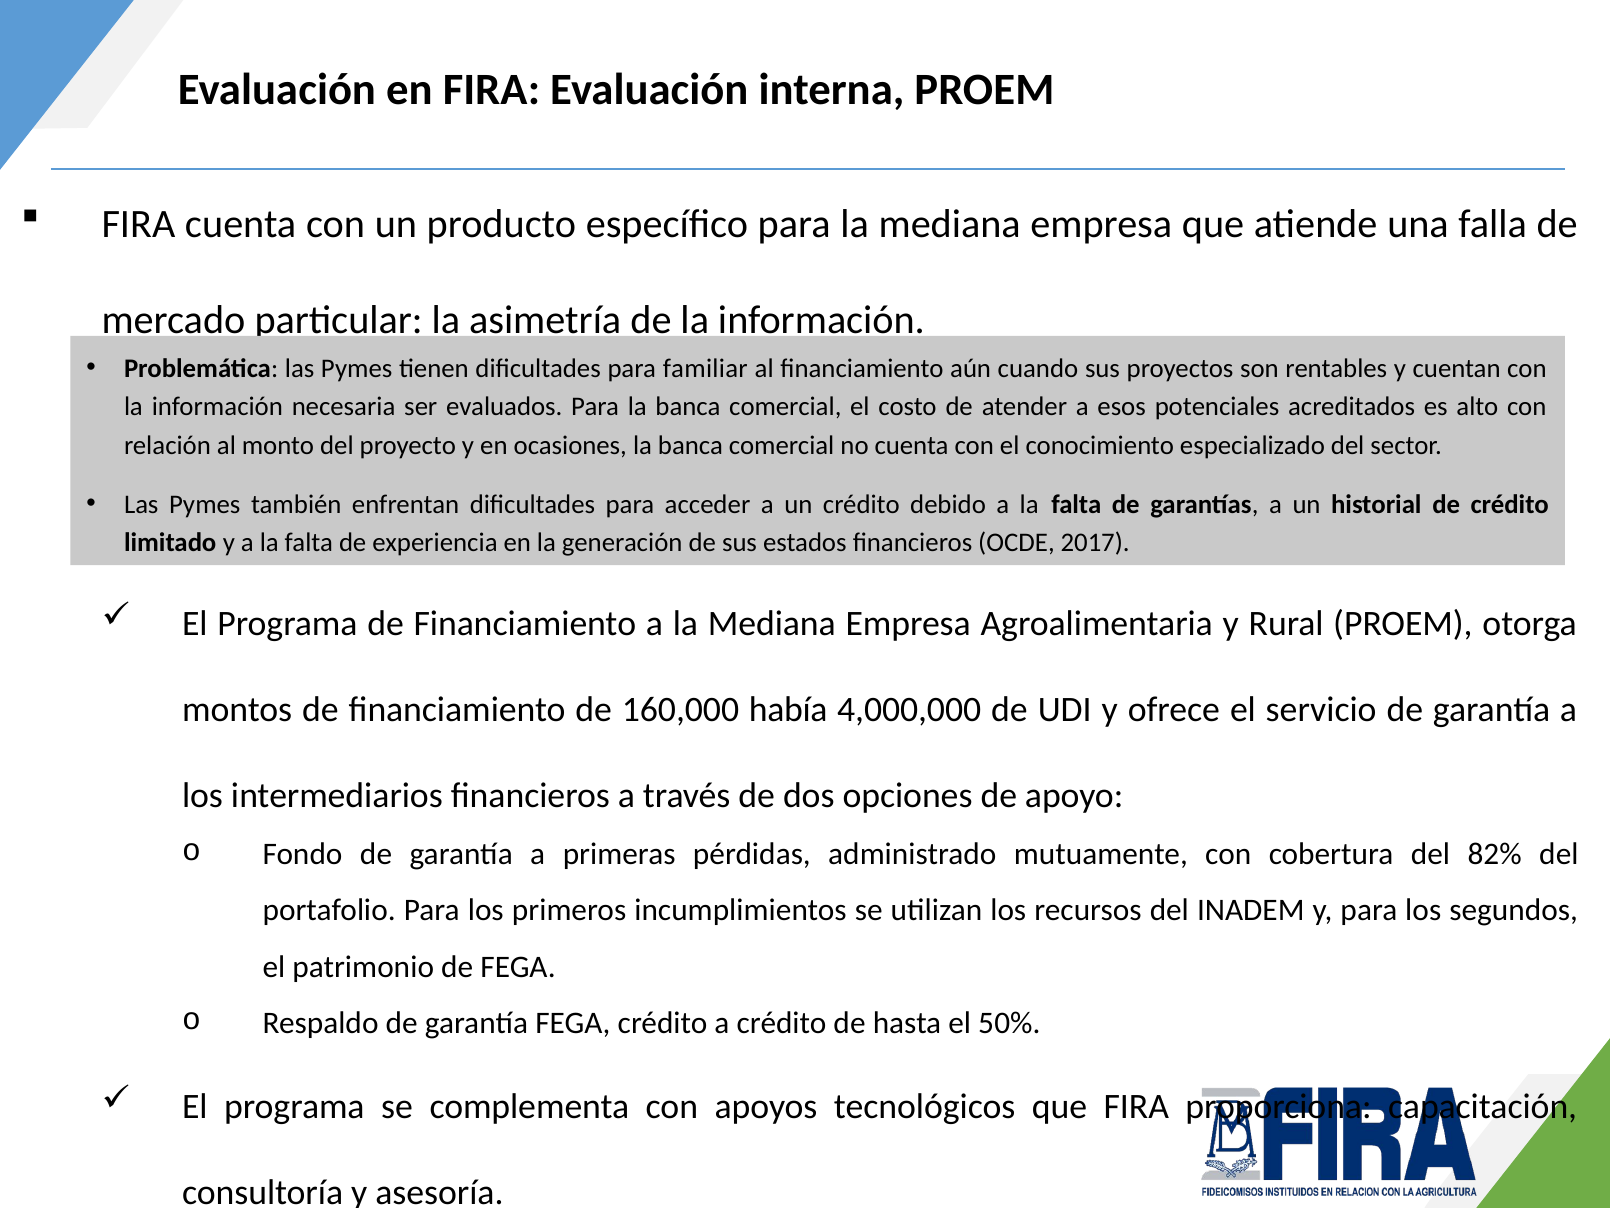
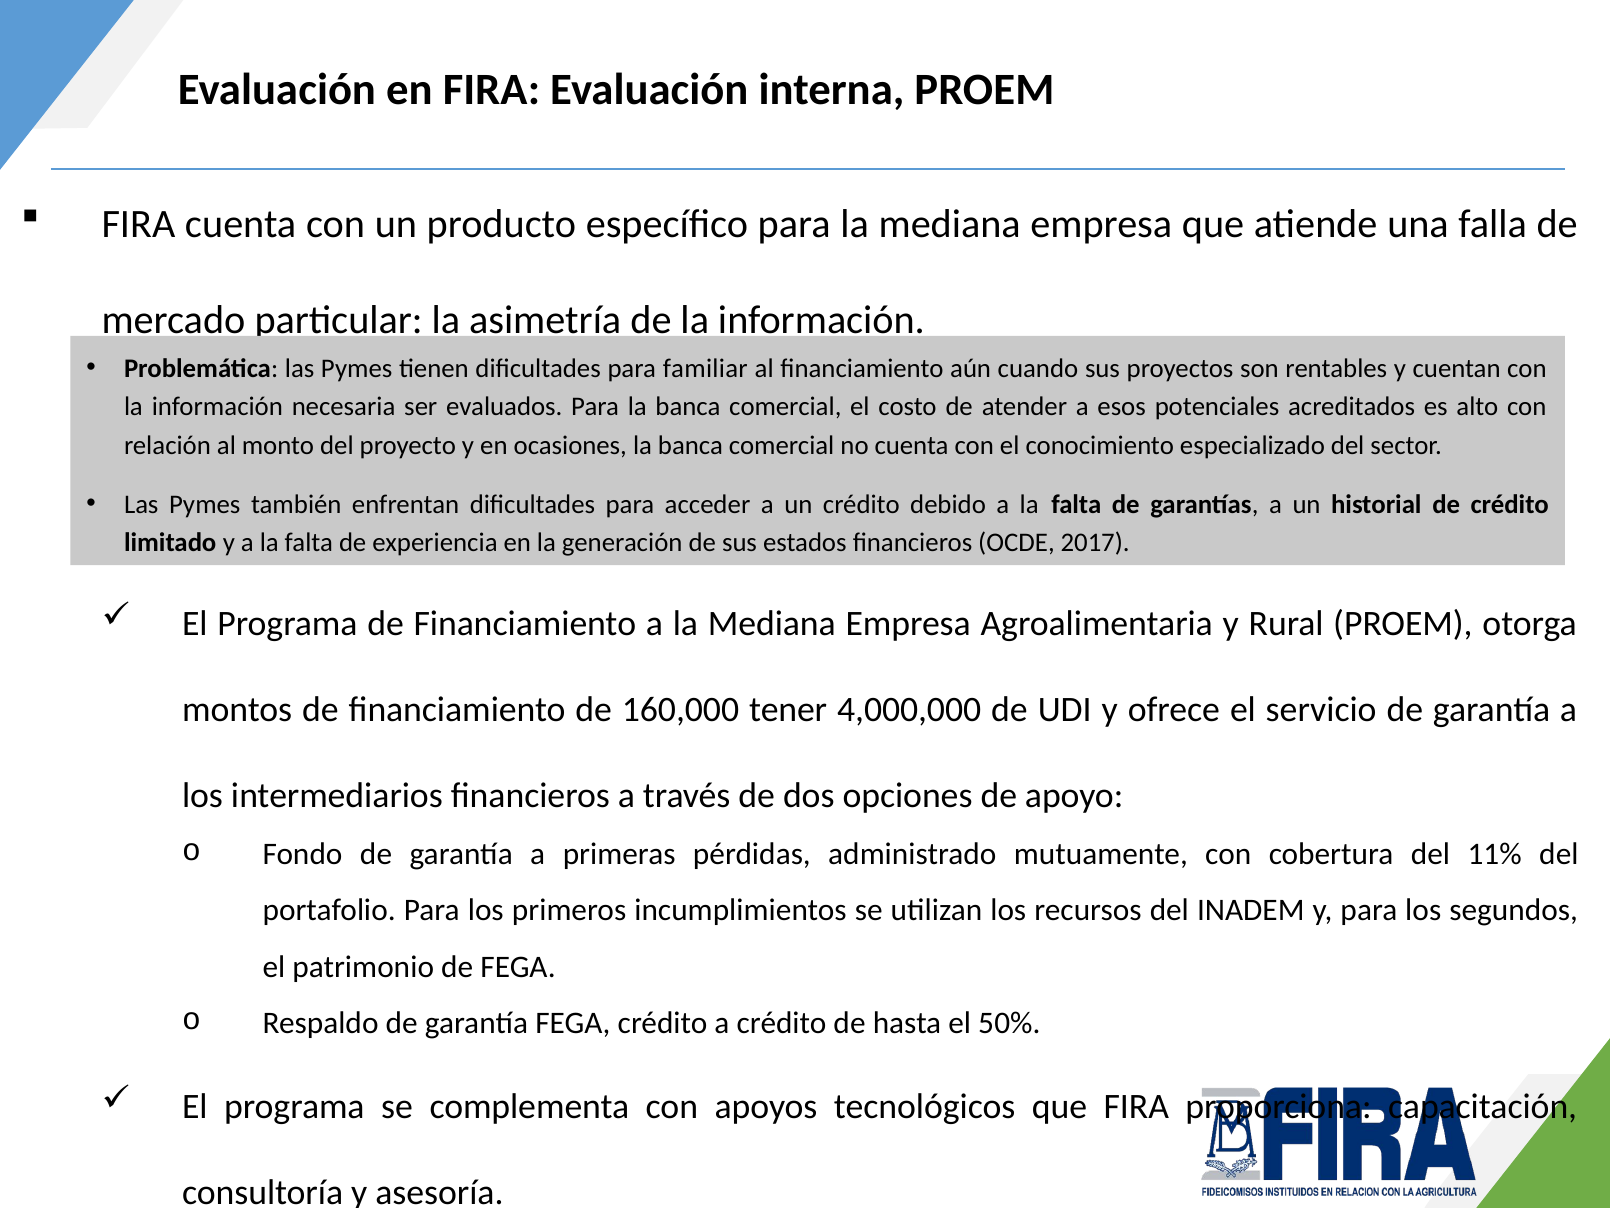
había: había -> tener
82%: 82% -> 11%
